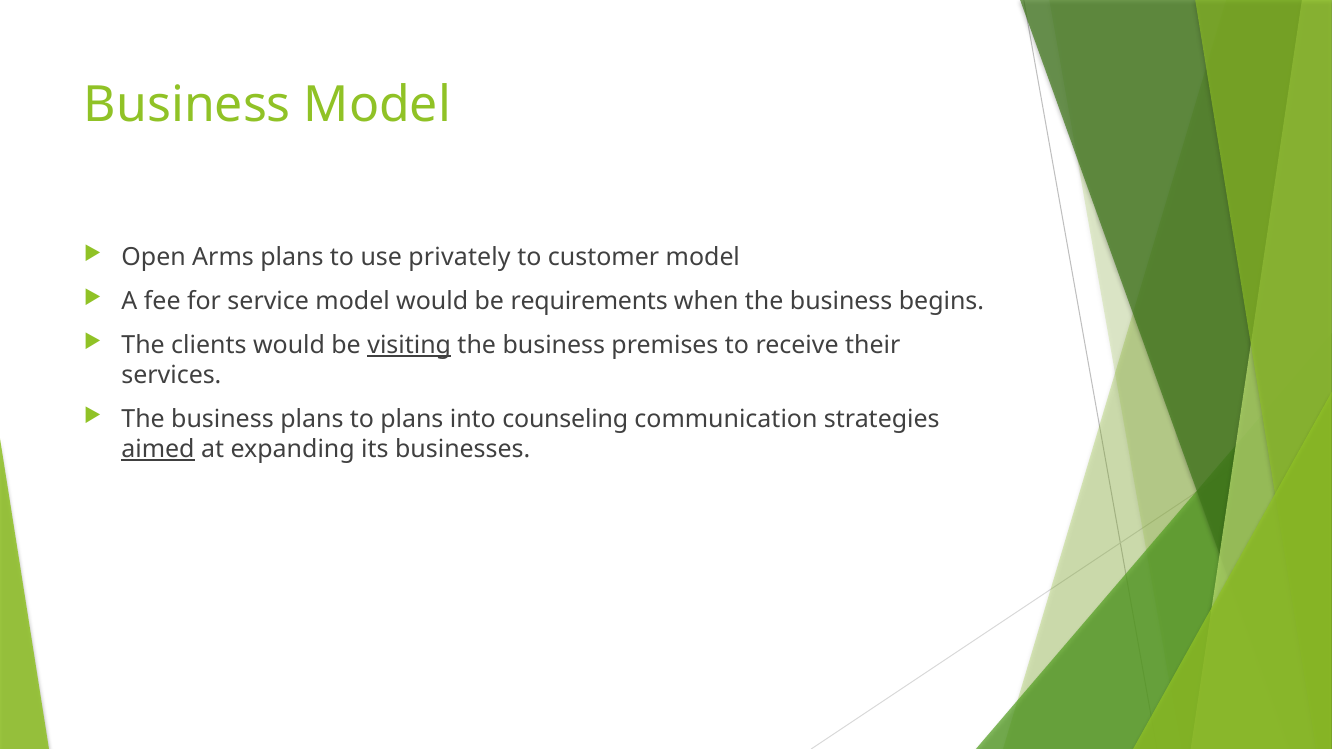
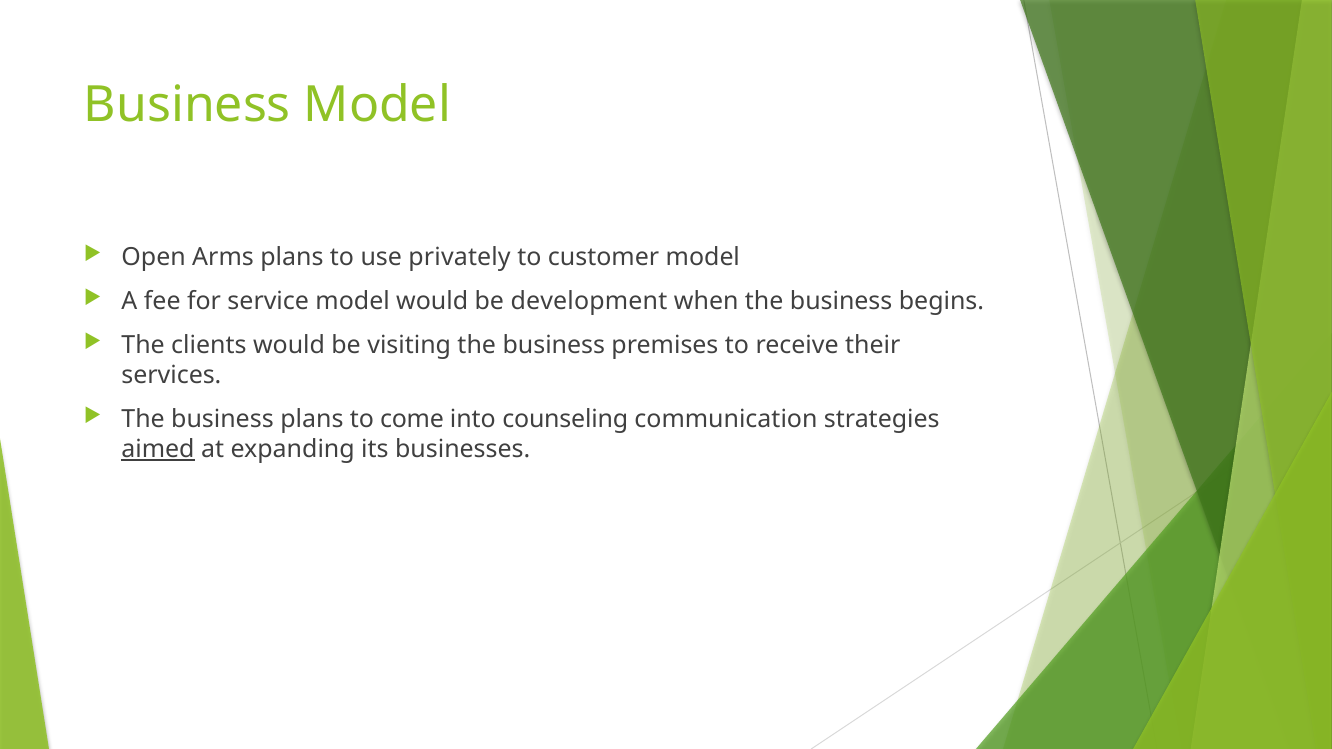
requirements: requirements -> development
visiting underline: present -> none
to plans: plans -> come
